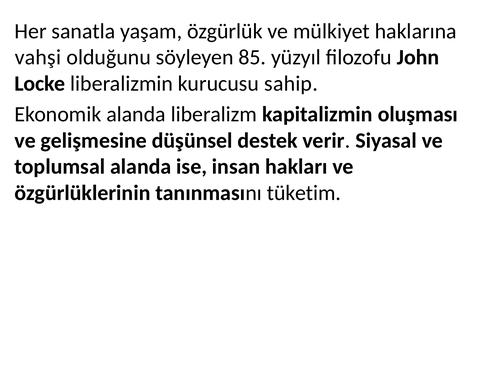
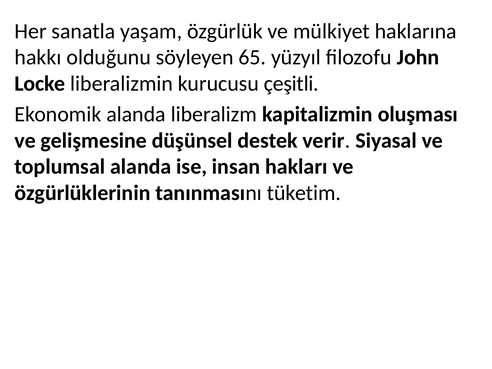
vahşi: vahşi -> hakkı
85: 85 -> 65
sahip: sahip -> çeşitli
